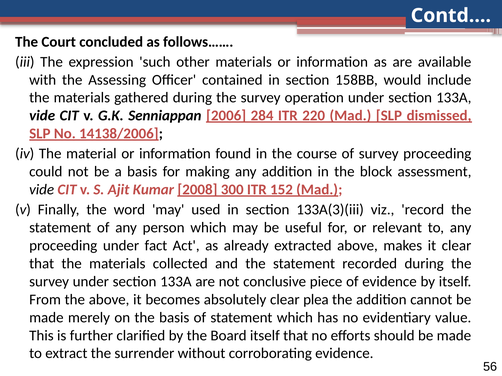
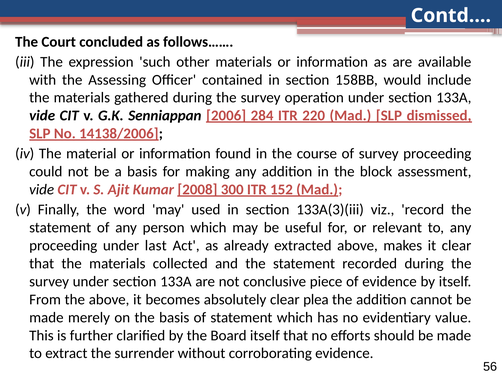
fact: fact -> last
